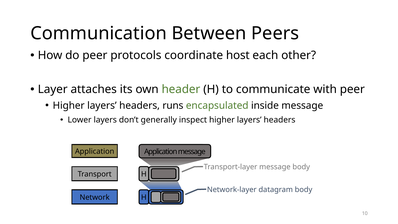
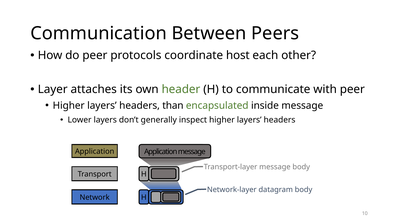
runs: runs -> than
